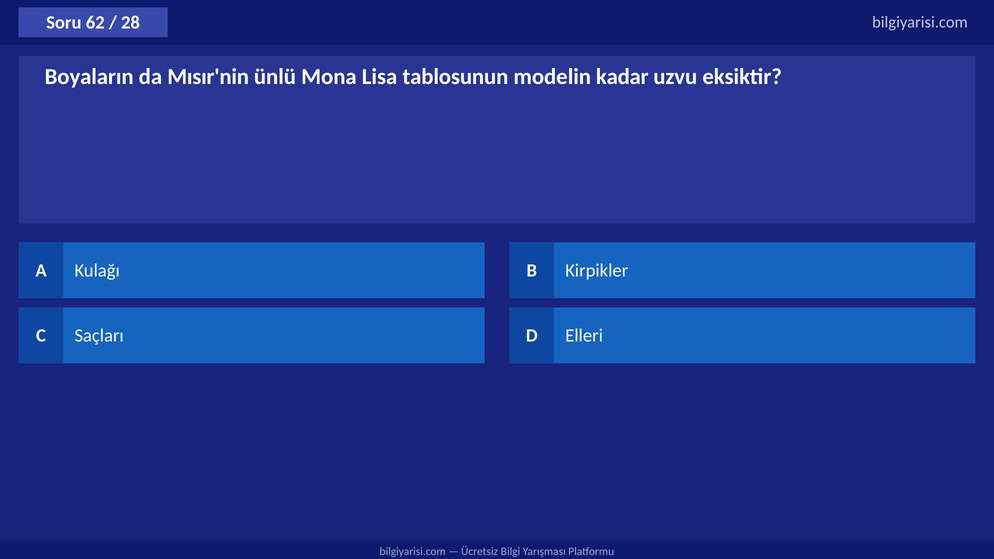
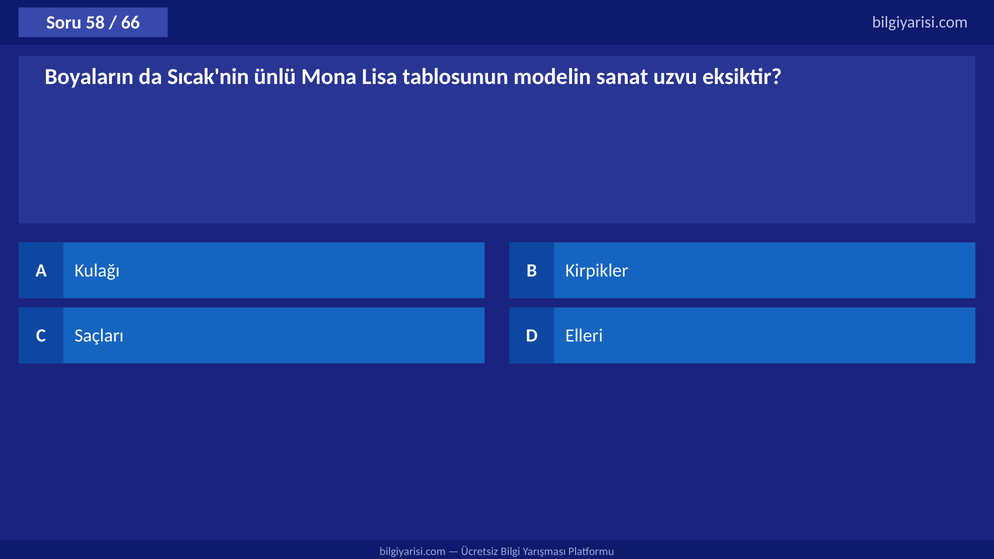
62: 62 -> 58
28: 28 -> 66
Mısır'nin: Mısır'nin -> Sıcak'nin
kadar: kadar -> sanat
